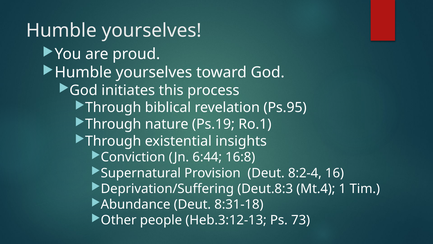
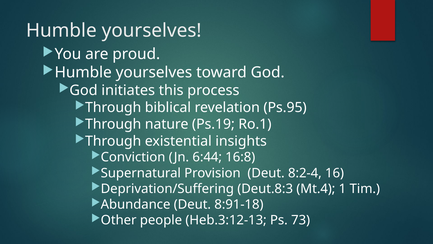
8:31-18: 8:31-18 -> 8:91-18
